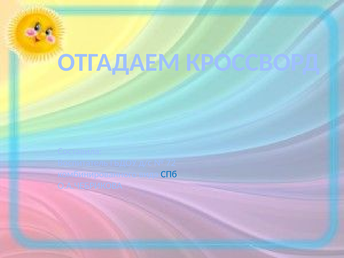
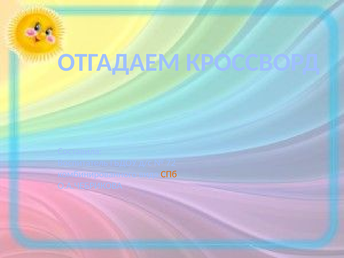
СПб colour: blue -> orange
